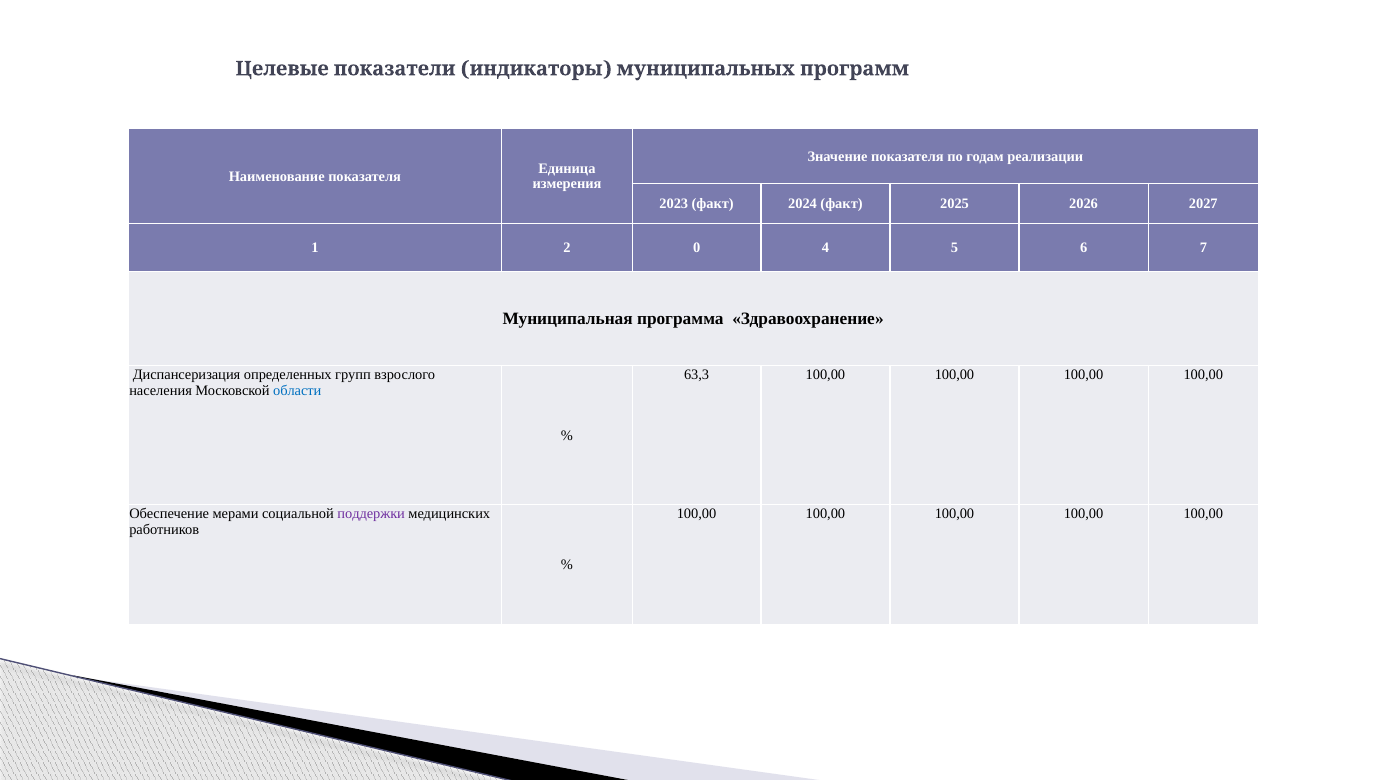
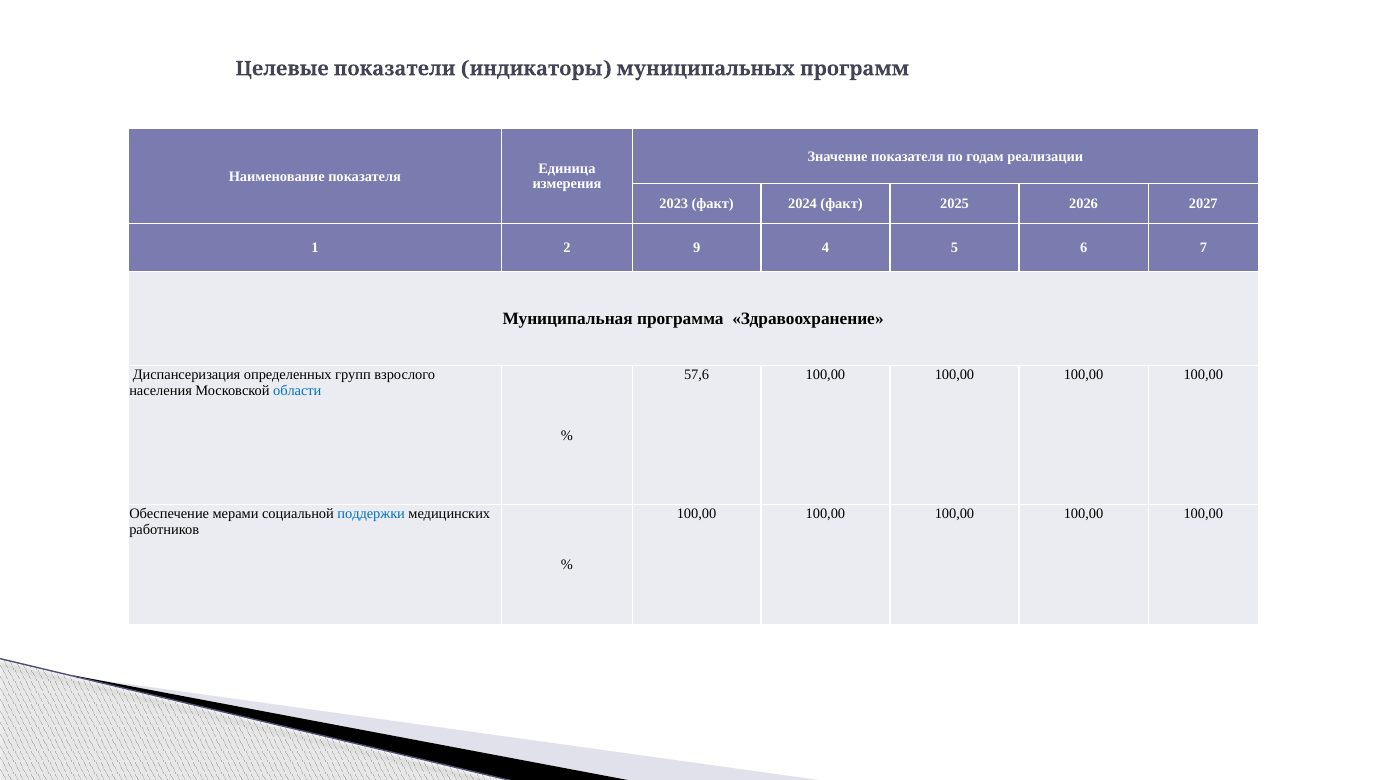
0: 0 -> 9
63,3: 63,3 -> 57,6
поддержки colour: purple -> blue
